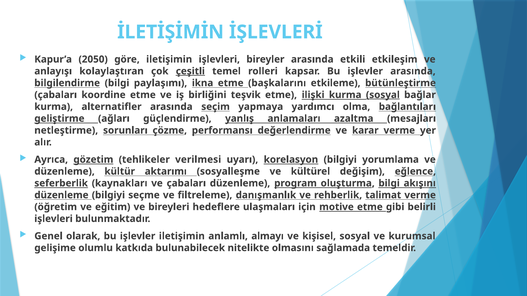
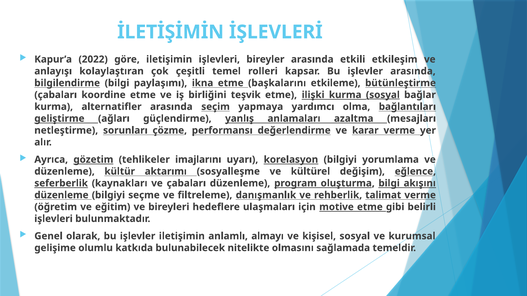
2050: 2050 -> 2022
çeşitli underline: present -> none
verilmesi: verilmesi -> imajlarını
